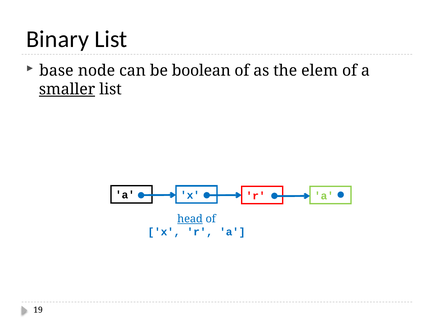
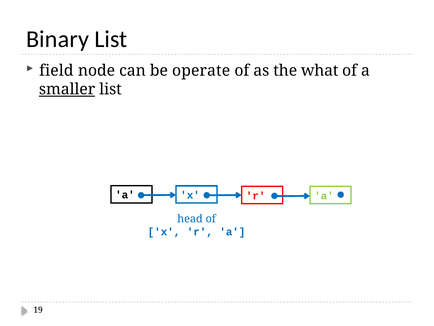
base: base -> field
boolean: boolean -> operate
elem: elem -> what
head underline: present -> none
